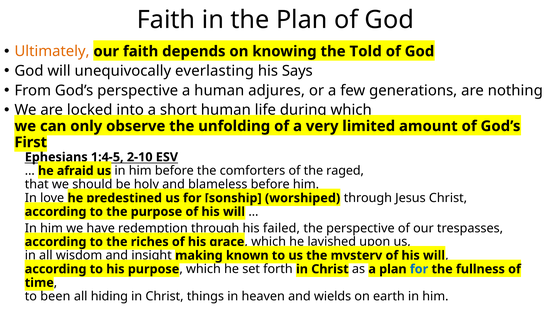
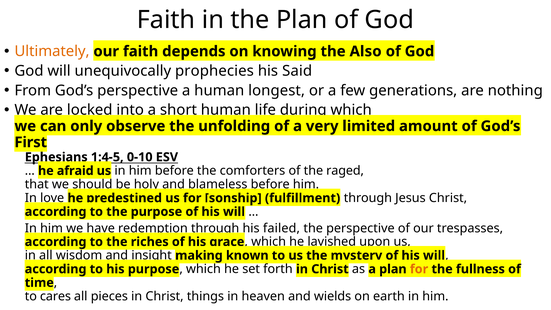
Told: Told -> Also
everlasting: everlasting -> prophecies
Says: Says -> Said
adjures: adjures -> longest
2-10: 2-10 -> 0-10
worshiped: worshiped -> fulfillment
for at (419, 269) colour: blue -> orange
been: been -> cares
hiding: hiding -> pieces
